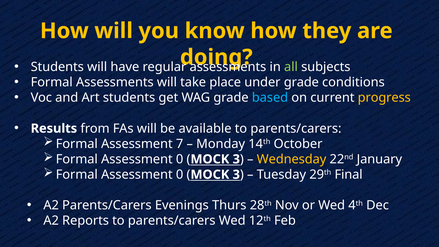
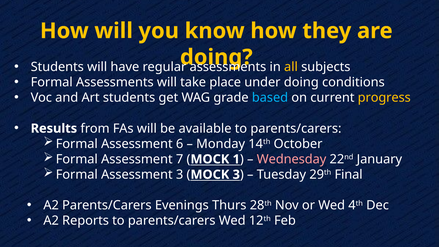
all colour: light green -> yellow
under grade: grade -> doing
7: 7 -> 6
0 at (180, 159): 0 -> 7
3 at (236, 159): 3 -> 1
Wednesday colour: yellow -> pink
0 at (180, 175): 0 -> 3
